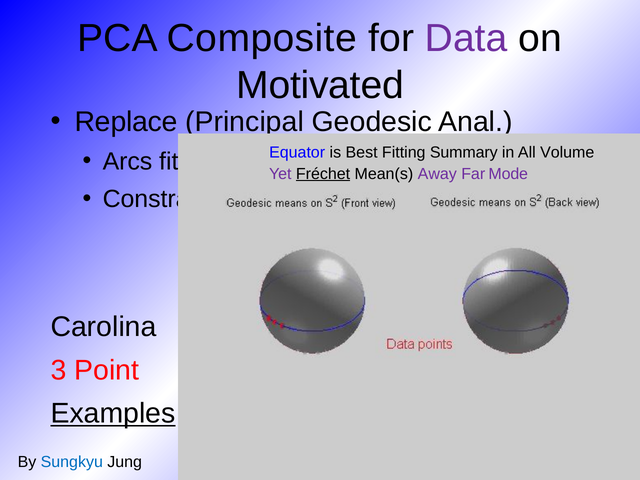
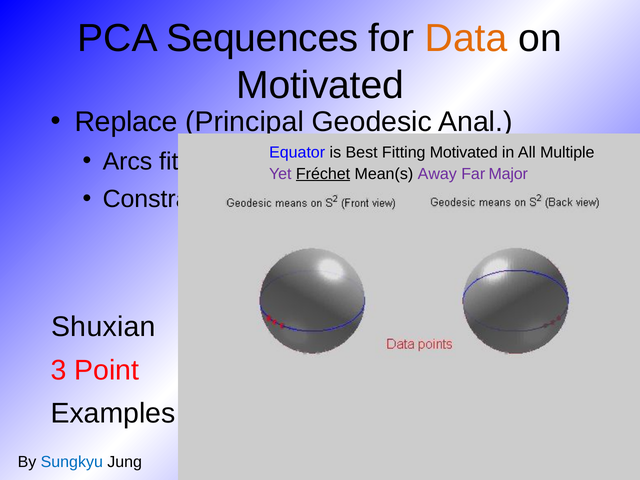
Composite: Composite -> Sequences
Data at (466, 38) colour: purple -> orange
Fitting Summary: Summary -> Motivated
Volume: Volume -> Multiple
Mode: Mode -> Major
Carolina: Carolina -> Shuxian
Examples underline: present -> none
